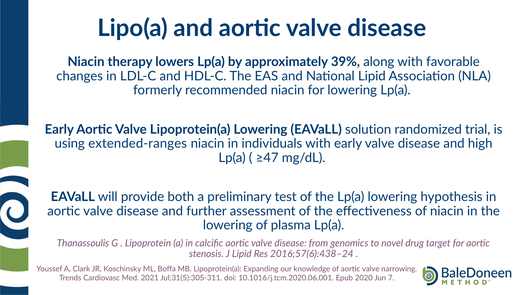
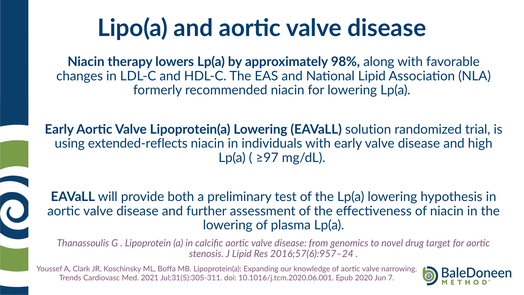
39%: 39% -> 98%
extended-ranges: extended-ranges -> extended-reflects
≥47: ≥47 -> ≥97
2016;57(6):438–24: 2016;57(6):438–24 -> 2016;57(6):957–24
